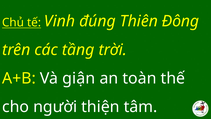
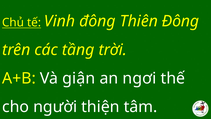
Vinh đúng: đúng -> đông
toàn: toàn -> ngơi
